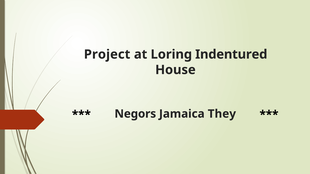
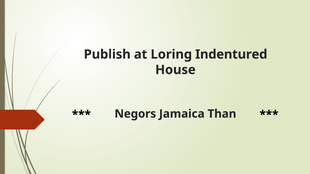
Project: Project -> Publish
They: They -> Than
